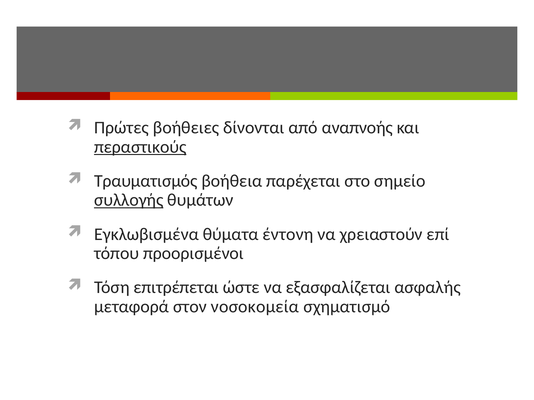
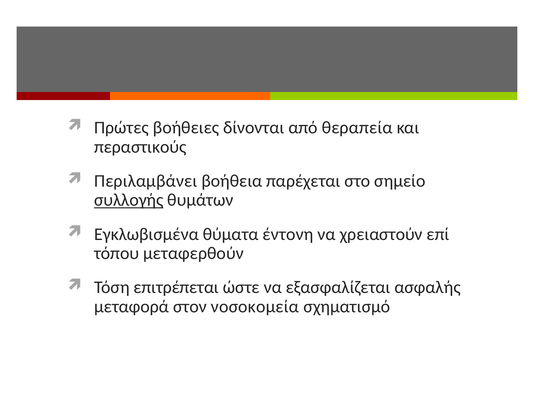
αναπνοής: αναπνοής -> θεραπεία
περαστικούς underline: present -> none
Τραυματισμός: Τραυματισμός -> Περιλαμβάνει
προορισμένοι: προορισμένοι -> μεταφερθούν
